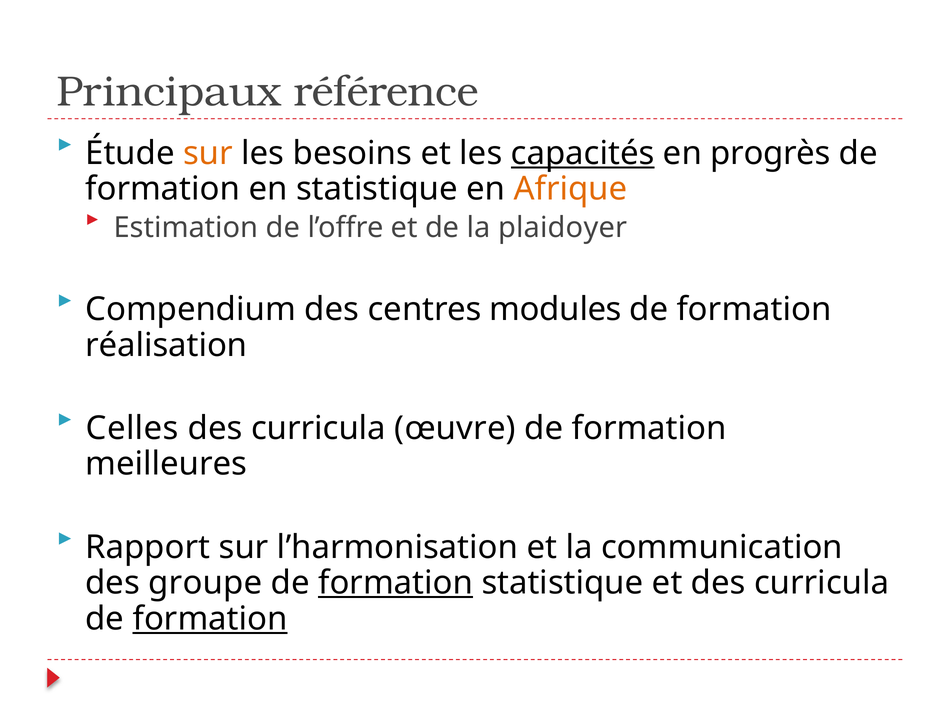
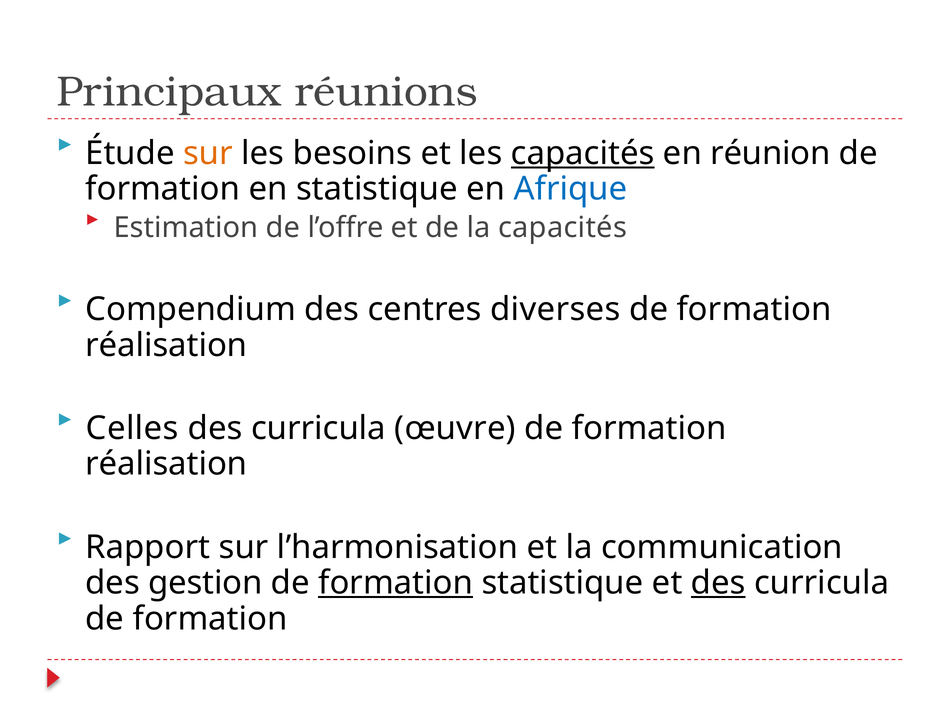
référence: référence -> réunions
progrès: progrès -> réunion
Afrique colour: orange -> blue
la plaidoyer: plaidoyer -> capacités
modules: modules -> diverses
meilleures at (166, 464): meilleures -> réalisation
groupe: groupe -> gestion
des at (718, 583) underline: none -> present
formation at (210, 619) underline: present -> none
